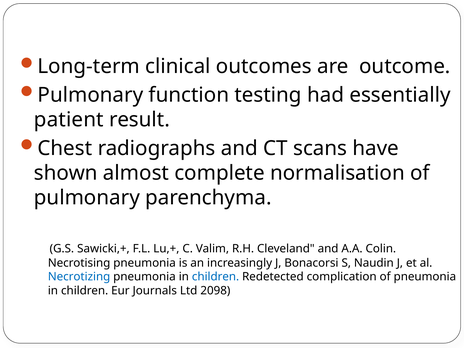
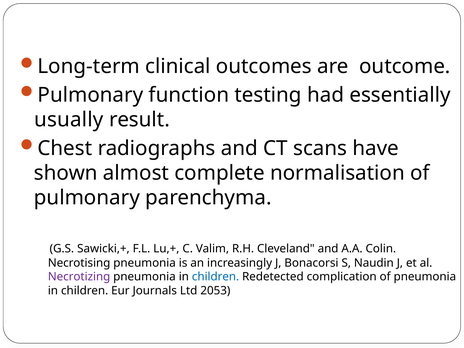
patient: patient -> usually
Necrotizing colour: blue -> purple
2098: 2098 -> 2053
